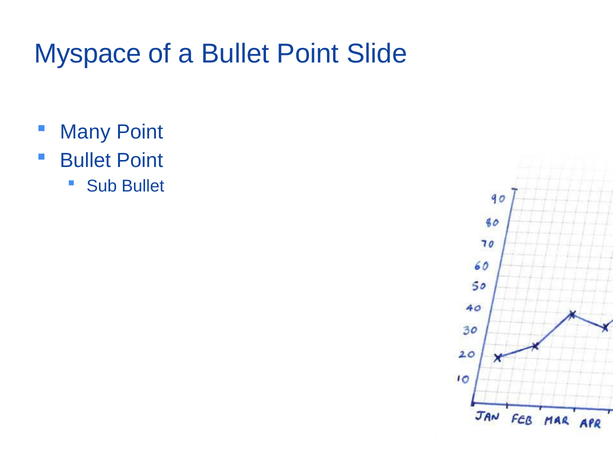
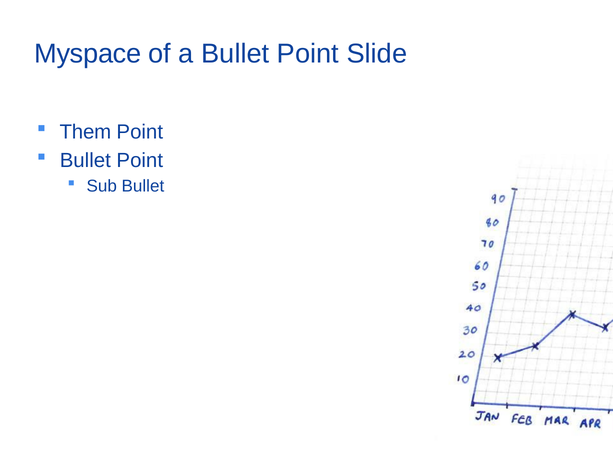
Many: Many -> Them
